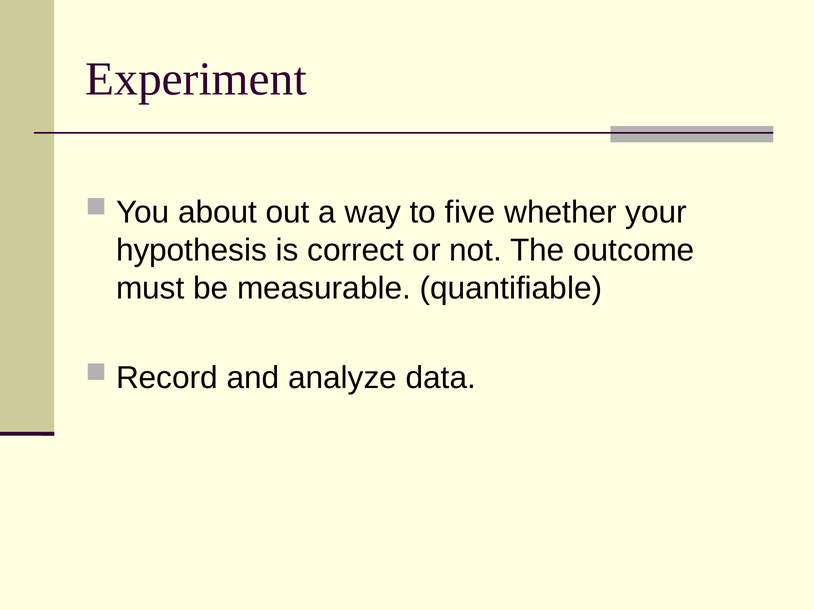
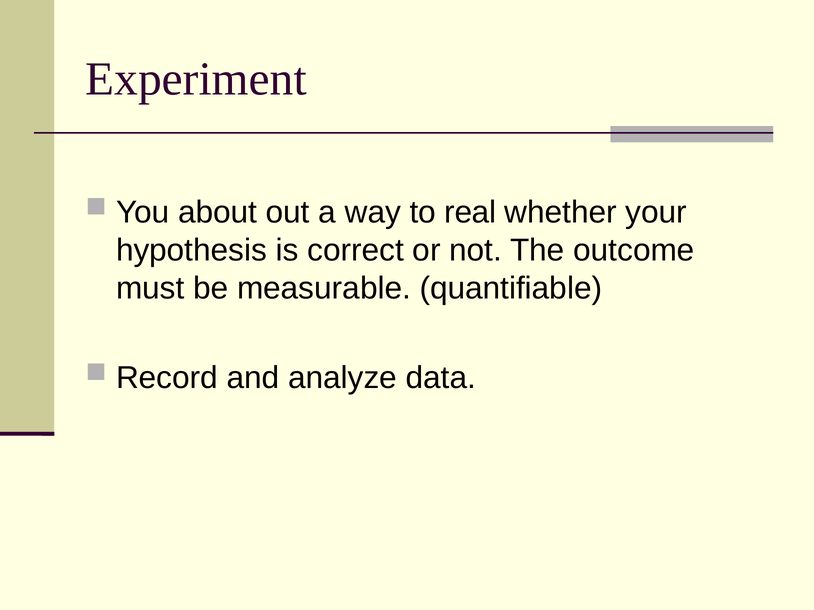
five: five -> real
